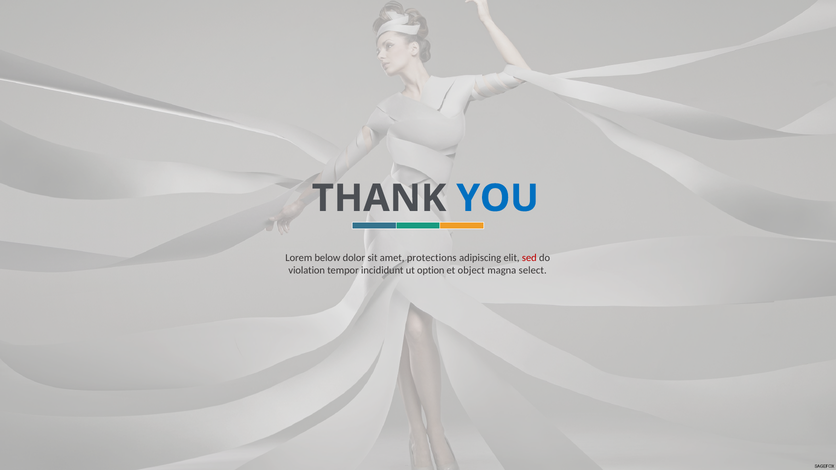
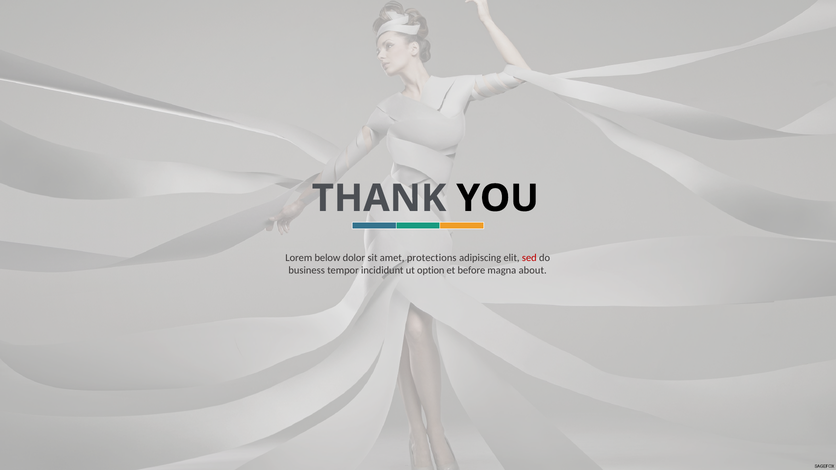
YOU colour: blue -> black
violation: violation -> business
object: object -> before
select: select -> about
